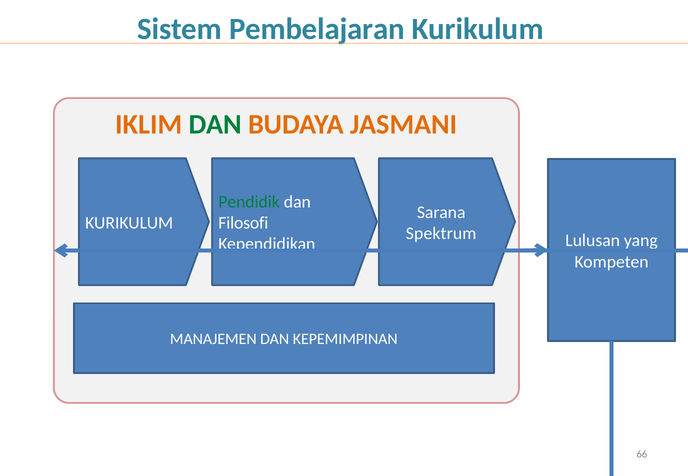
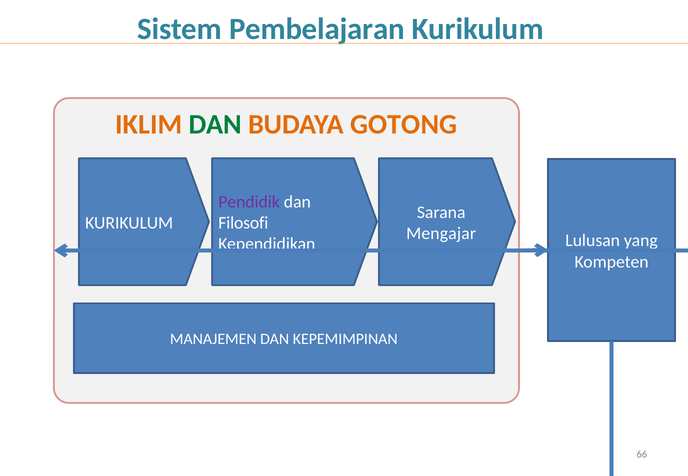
JASMANI: JASMANI -> GOTONG
Pendidik colour: green -> purple
Spektrum: Spektrum -> Mengajar
